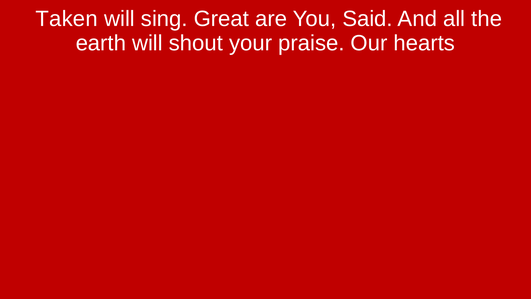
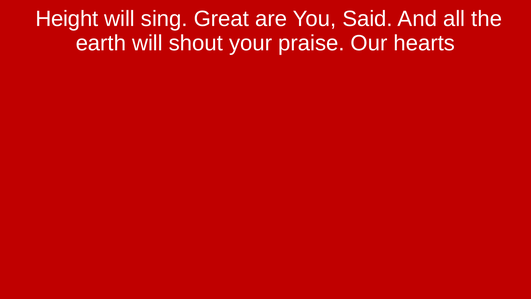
Taken: Taken -> Height
